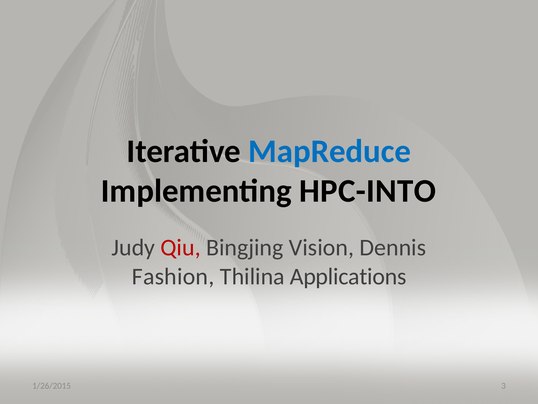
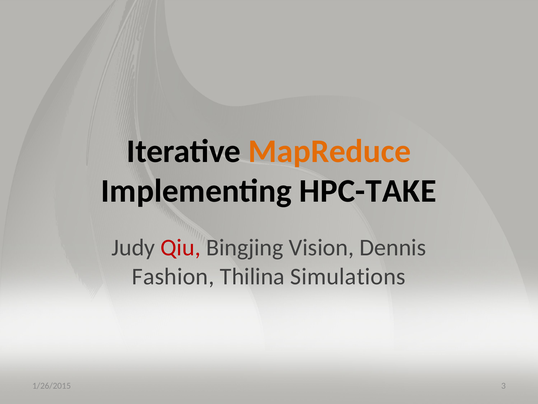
MapReduce colour: blue -> orange
HPC-INTO: HPC-INTO -> HPC-TAKE
Applications: Applications -> Simulations
